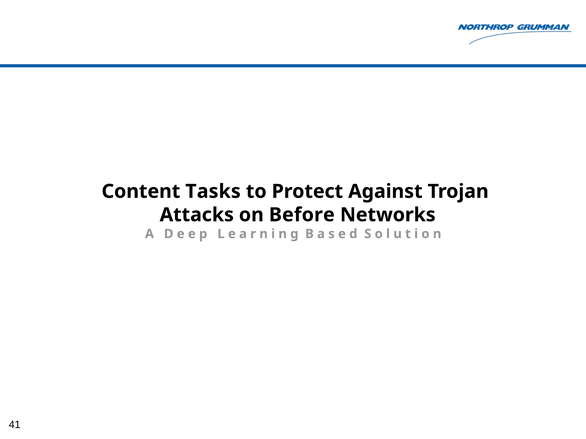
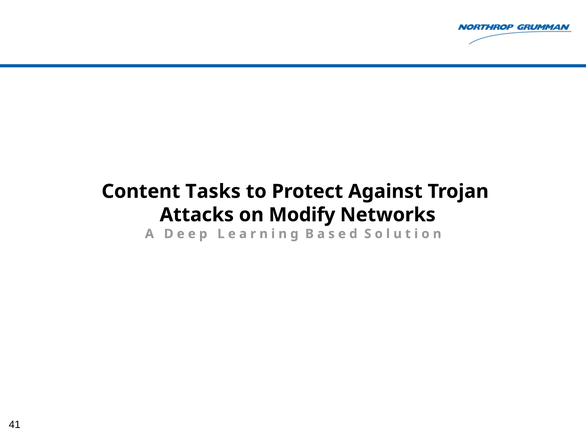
Before: Before -> Modify
